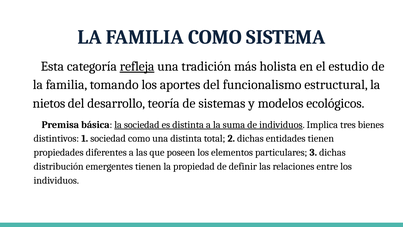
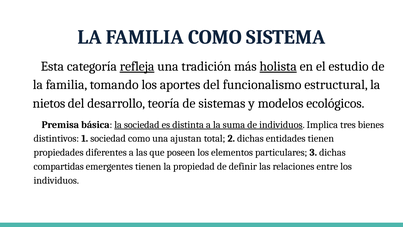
holista underline: none -> present
una distinta: distinta -> ajustan
distribución: distribución -> compartidas
